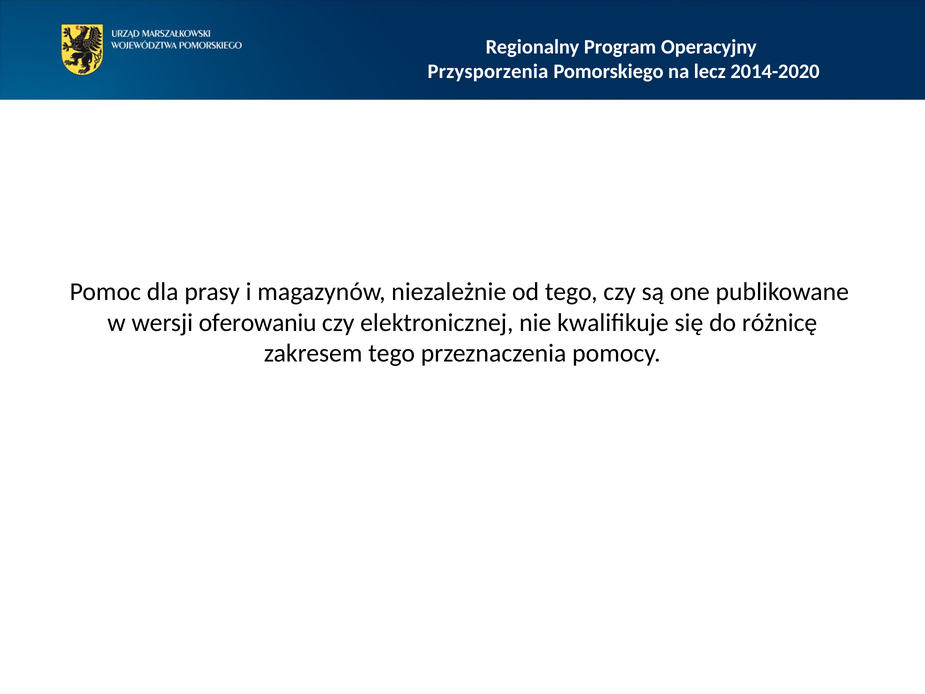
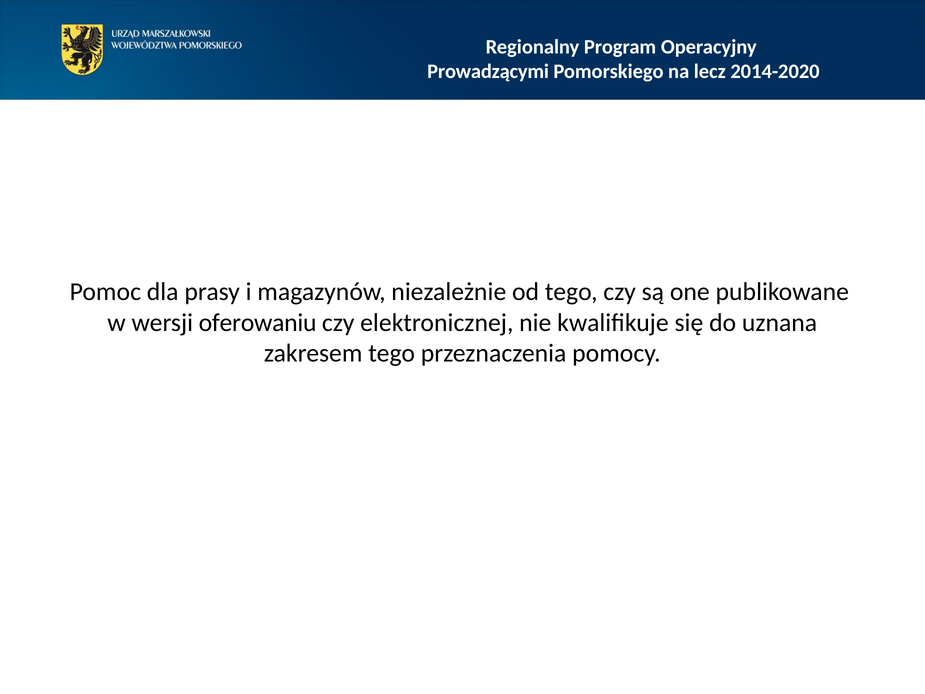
Przysporzenia: Przysporzenia -> Prowadzącymi
różnicę: różnicę -> uznana
